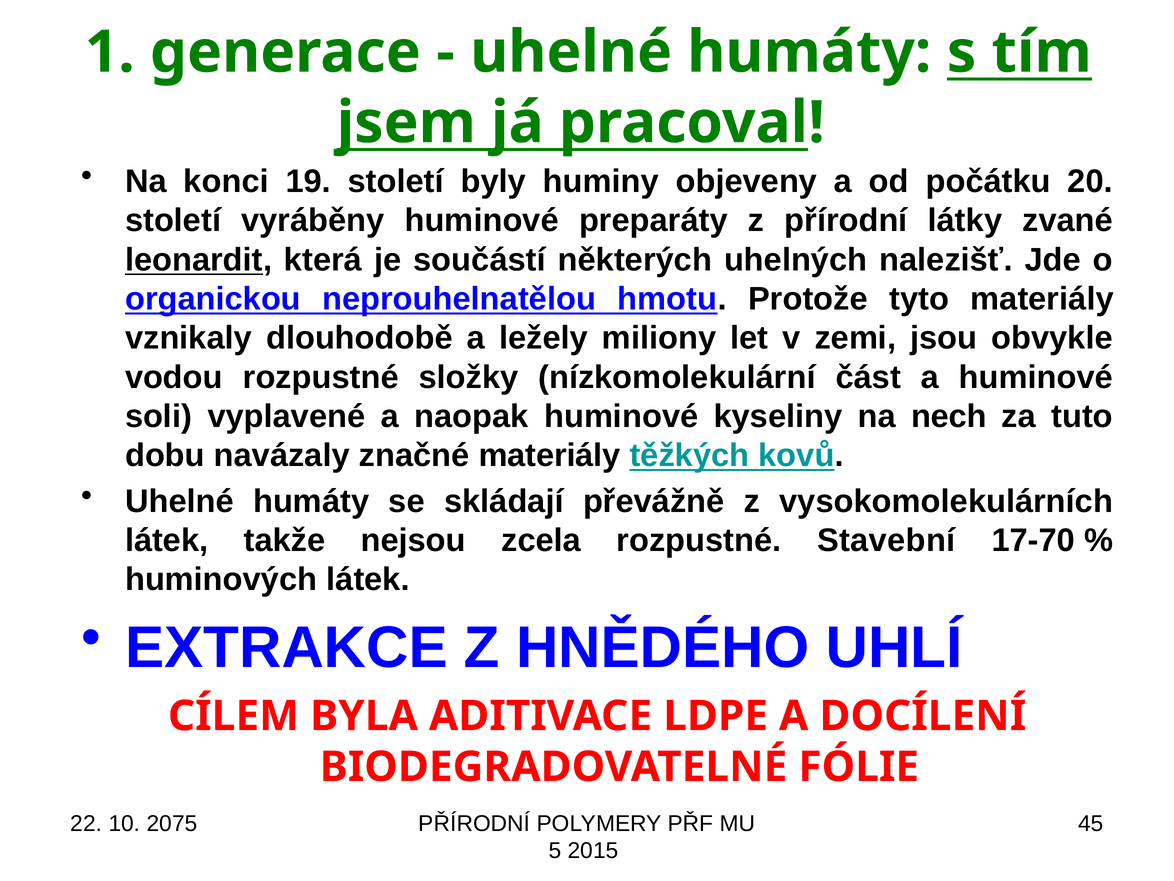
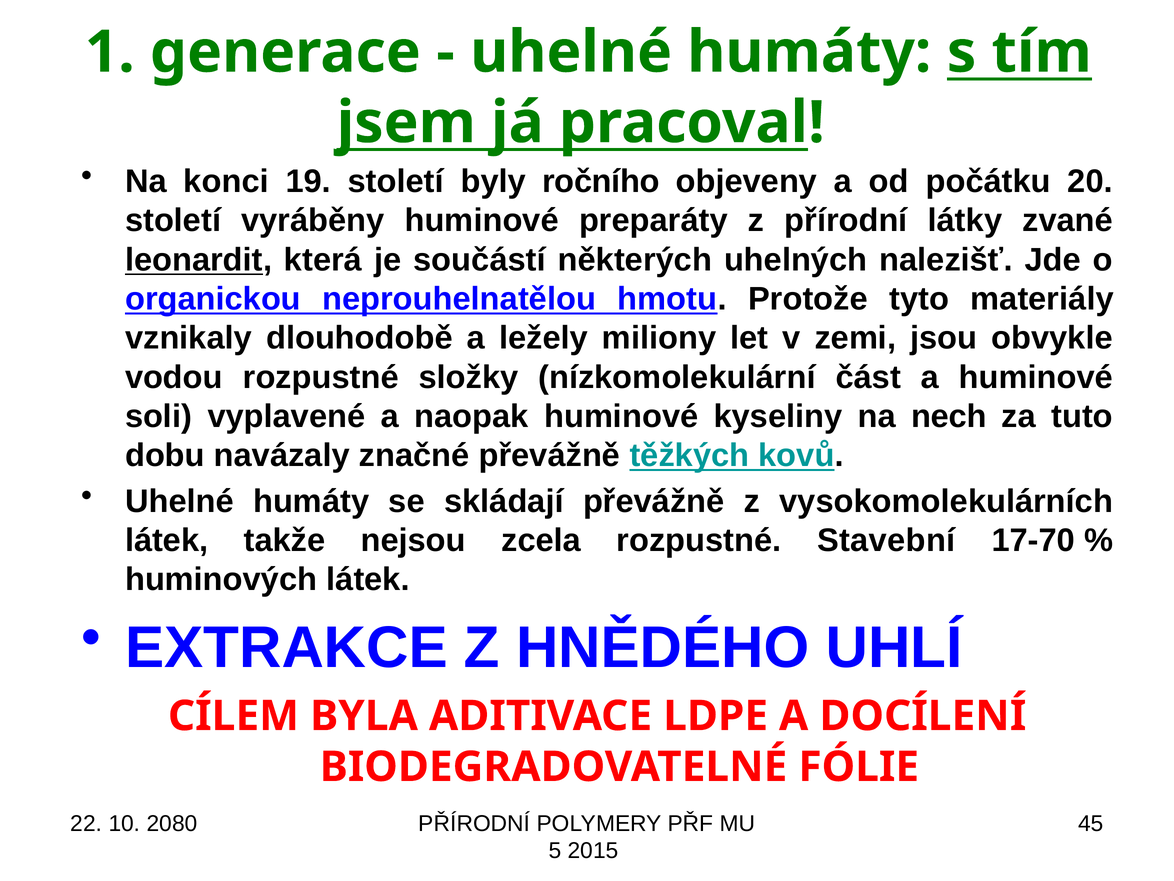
huminy: huminy -> ročního
značné materiály: materiály -> převážně
2075: 2075 -> 2080
